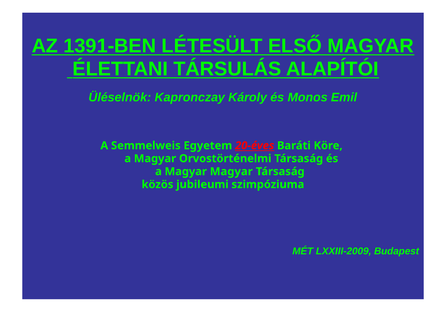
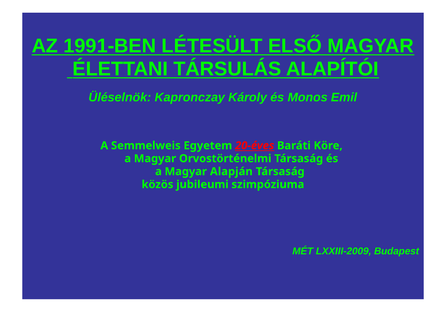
1391-BEN: 1391-BEN -> 1991-BEN
Magyar Magyar: Magyar -> Alapján
